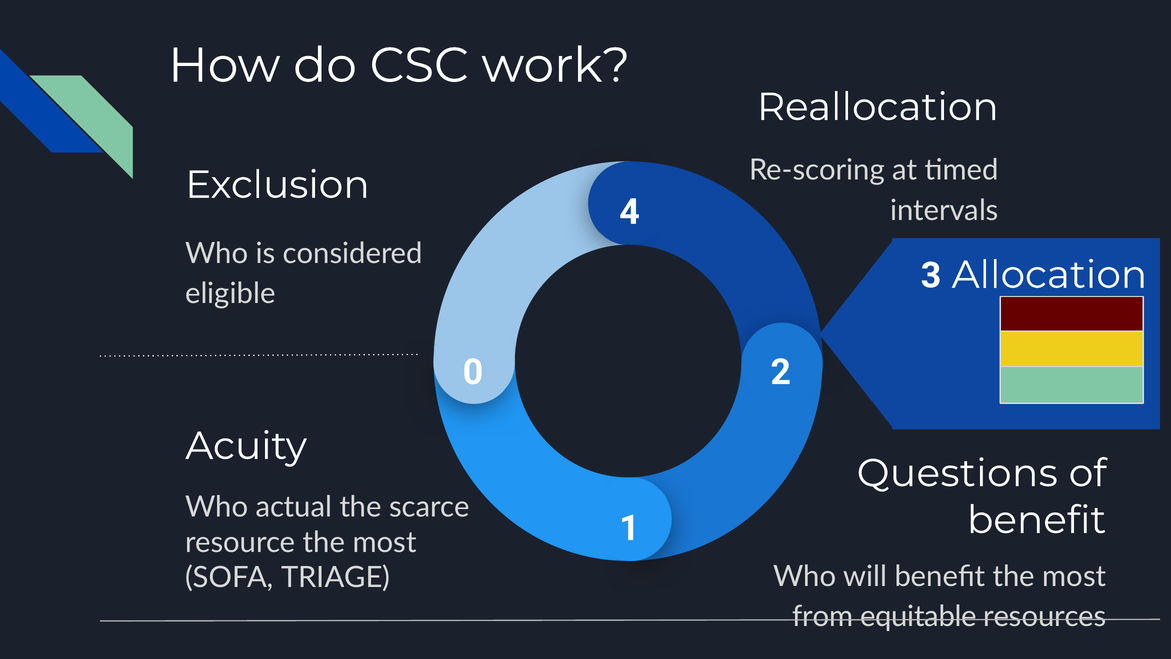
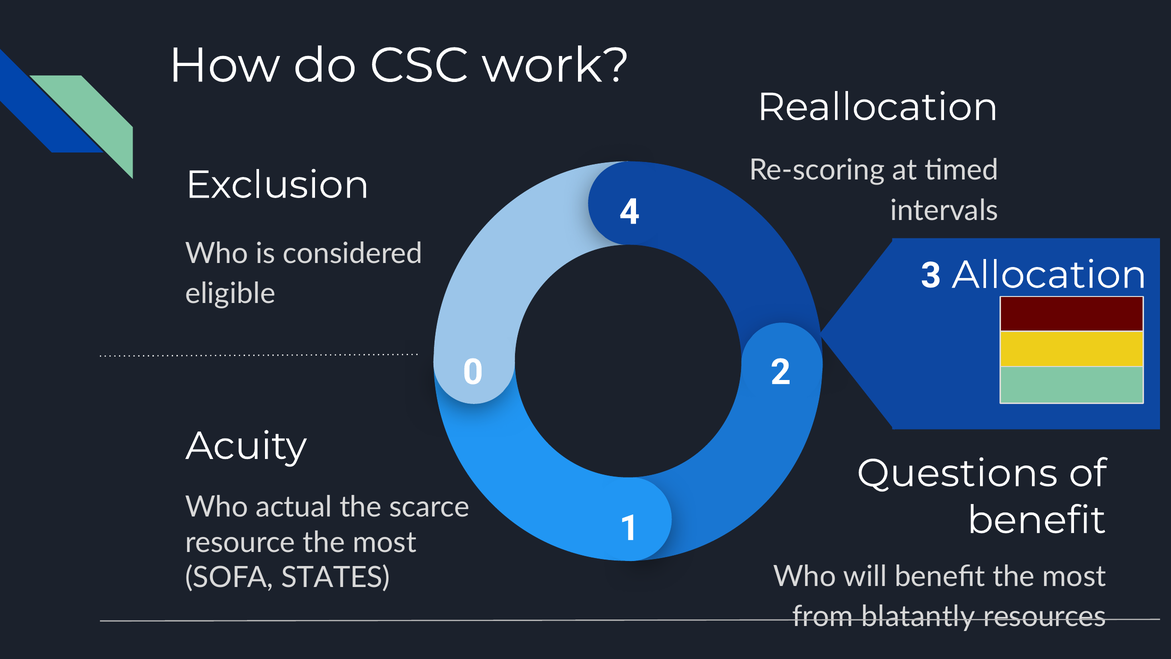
TRIAGE: TRIAGE -> STATES
equitable: equitable -> blatantly
